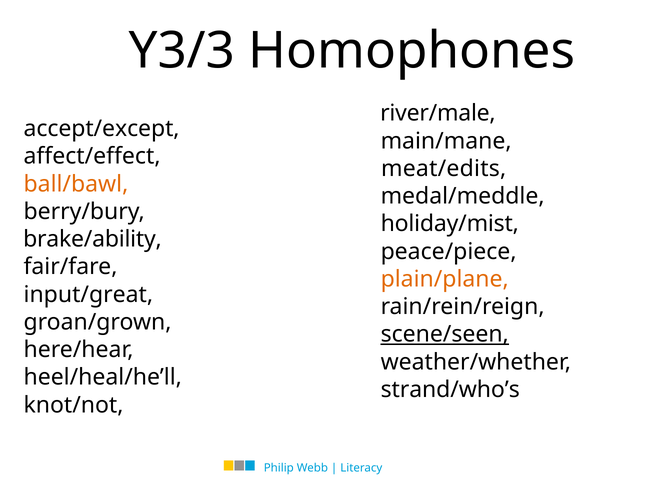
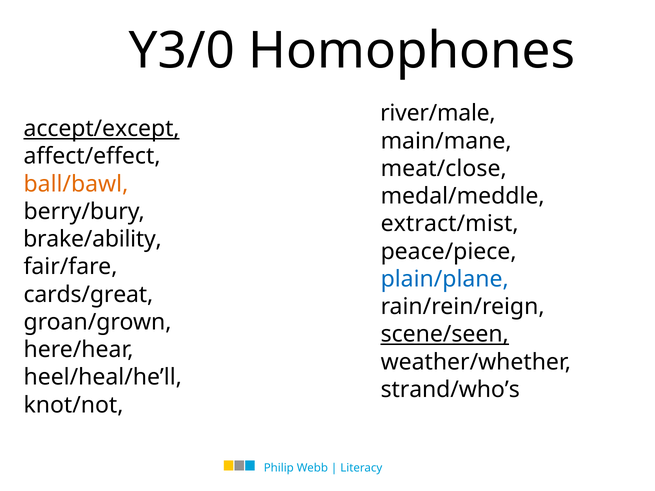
Y3/3: Y3/3 -> Y3/0
accept/except underline: none -> present
meat/edits: meat/edits -> meat/close
holiday/mist: holiday/mist -> extract/mist
plain/plane colour: orange -> blue
input/great: input/great -> cards/great
